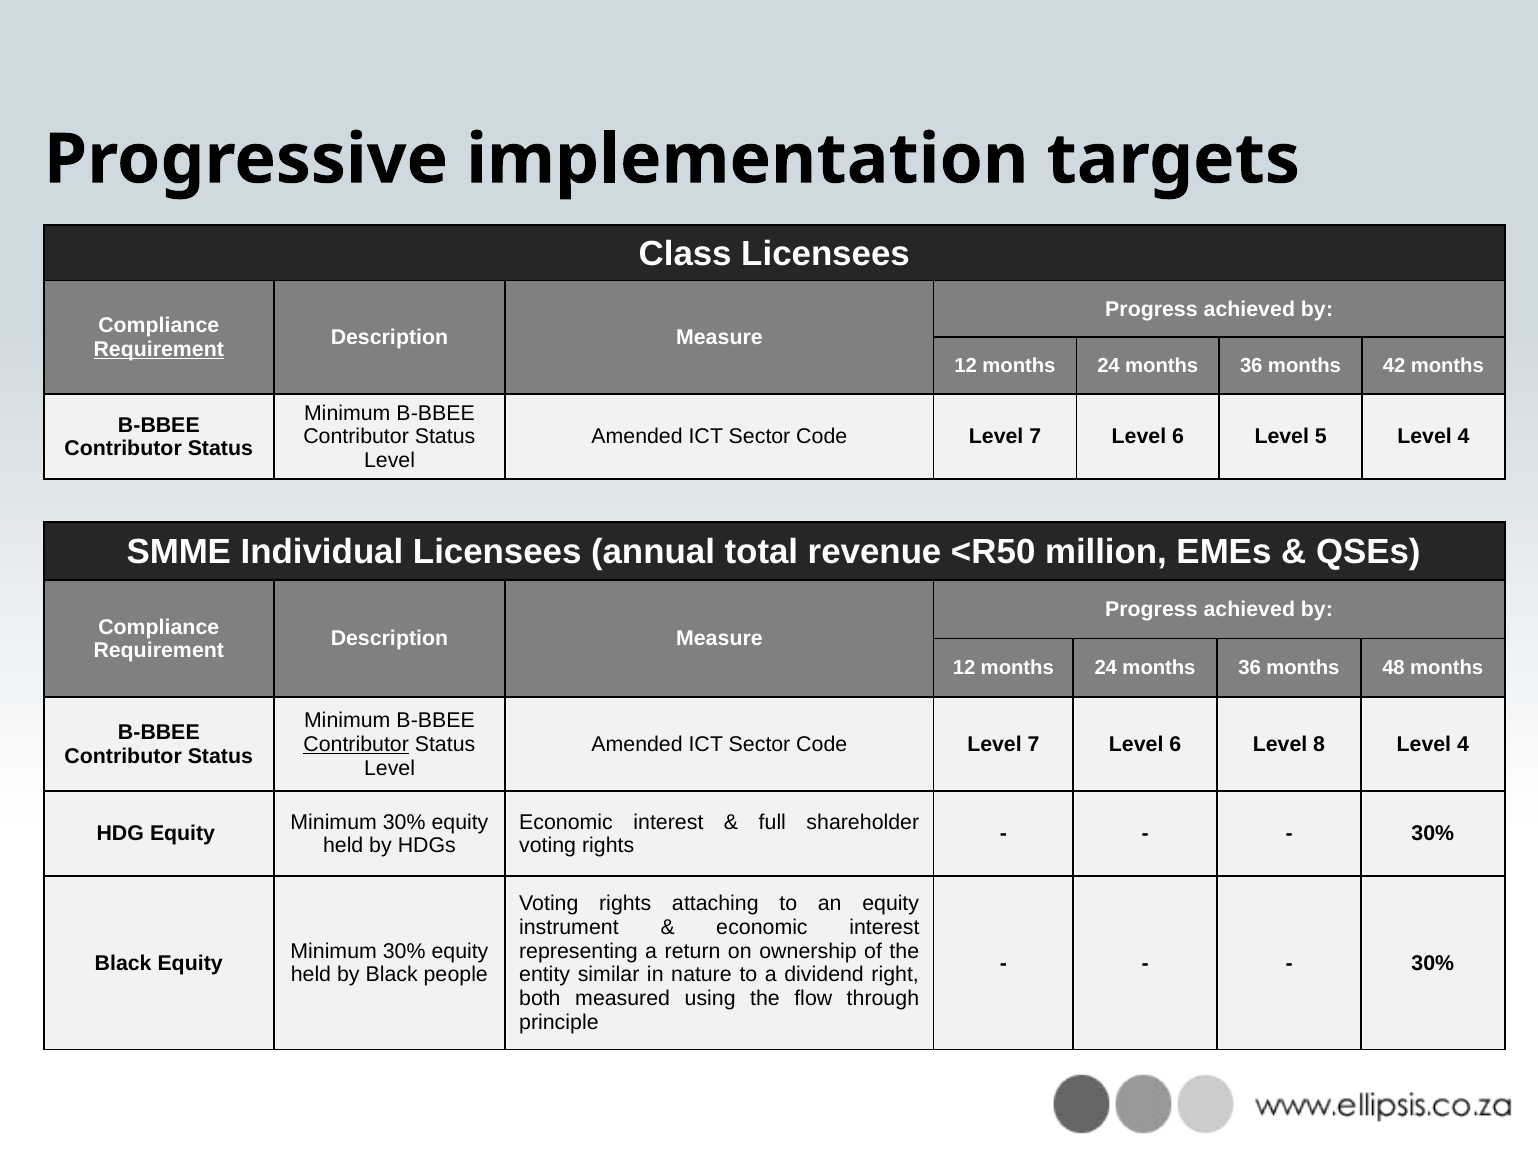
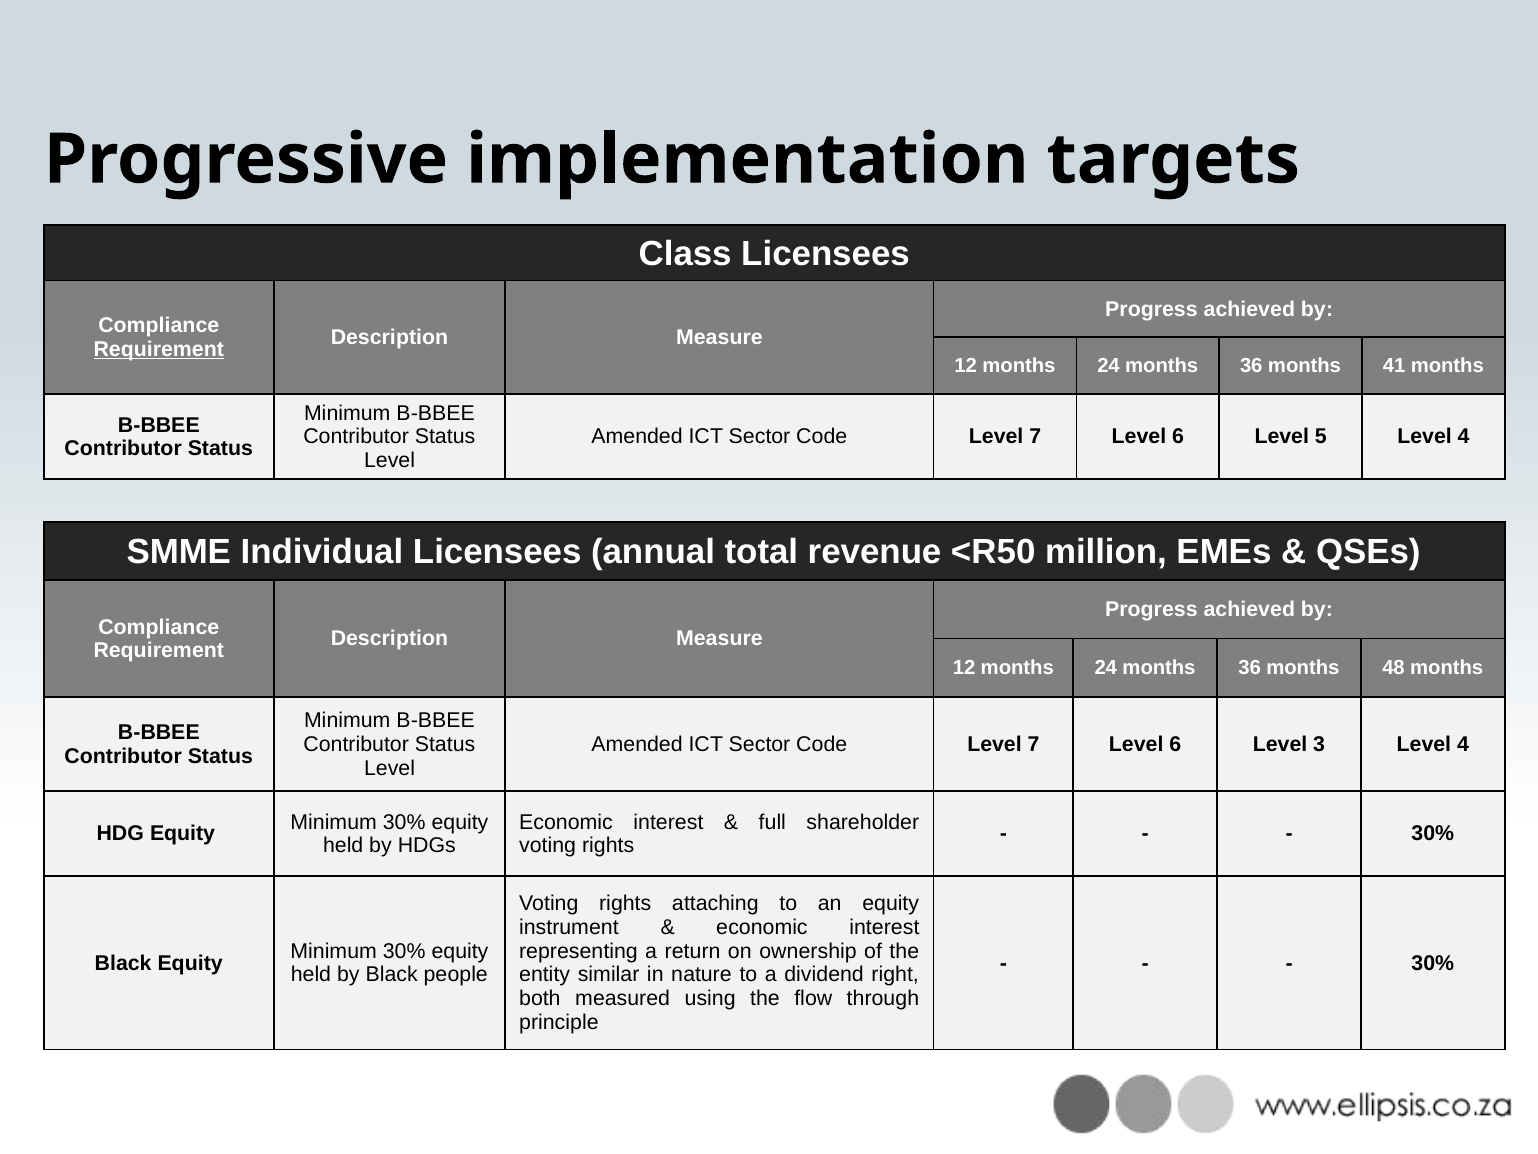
42: 42 -> 41
Contributor at (356, 744) underline: present -> none
8: 8 -> 3
